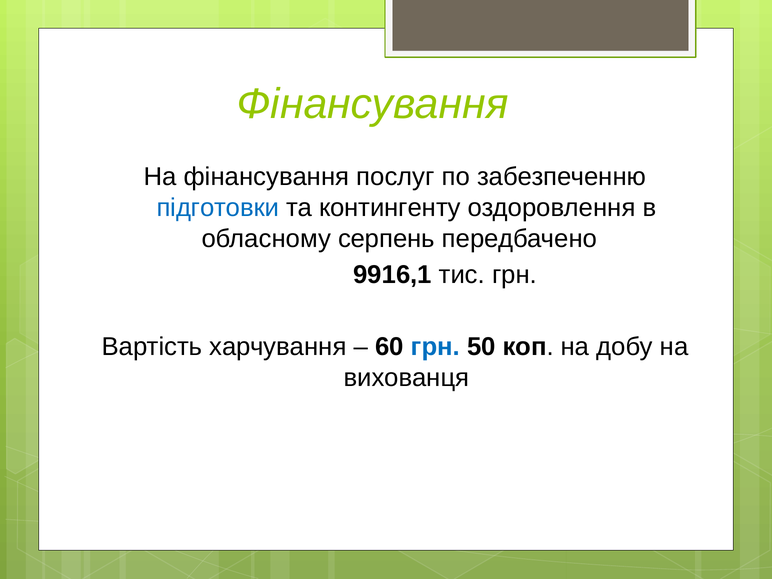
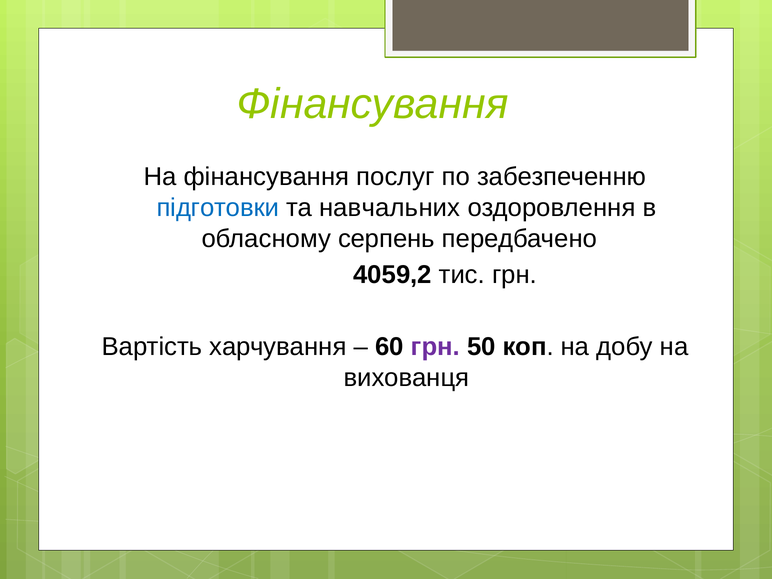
контингенту: контингенту -> навчальних
9916,1: 9916,1 -> 4059,2
грн at (435, 347) colour: blue -> purple
